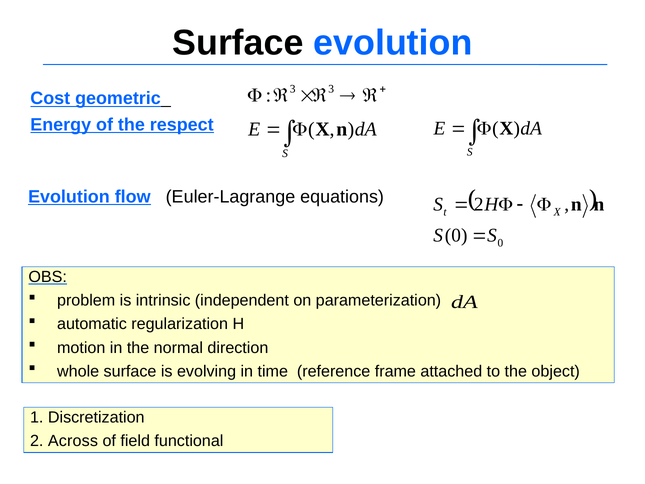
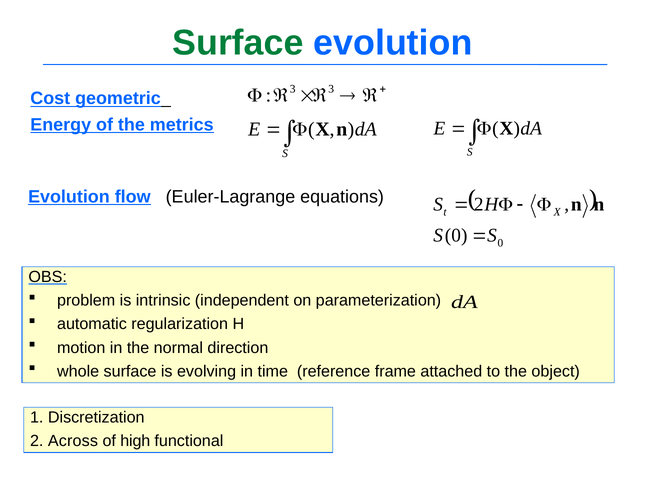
Surface at (238, 43) colour: black -> green
respect: respect -> metrics
field: field -> high
